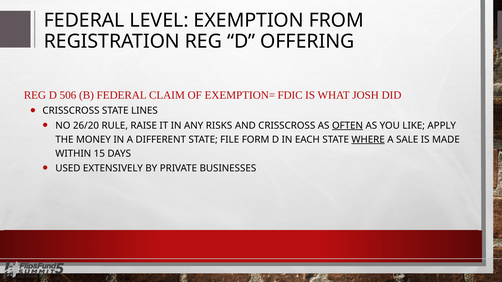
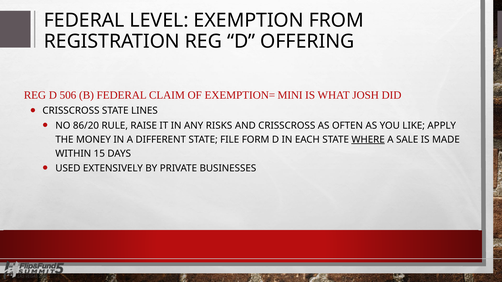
FDIC: FDIC -> MINI
26/20: 26/20 -> 86/20
OFTEN underline: present -> none
